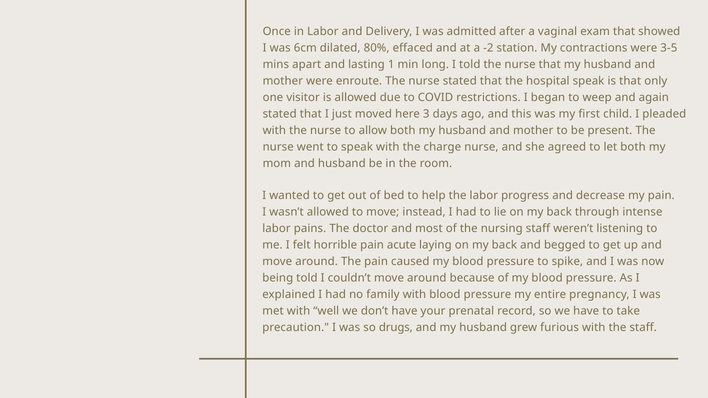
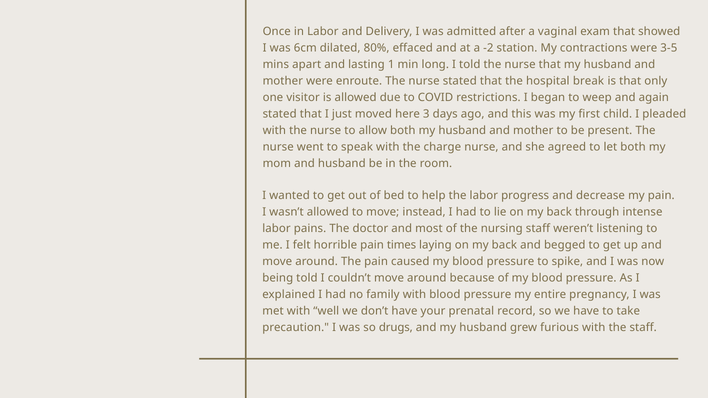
hospital speak: speak -> break
acute: acute -> times
